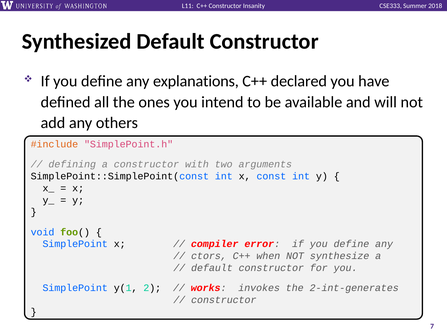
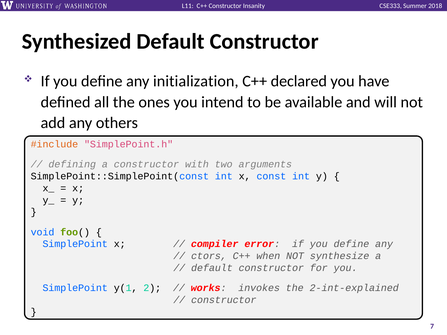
explanations: explanations -> initialization
2-int-generates: 2-int-generates -> 2-int-explained
